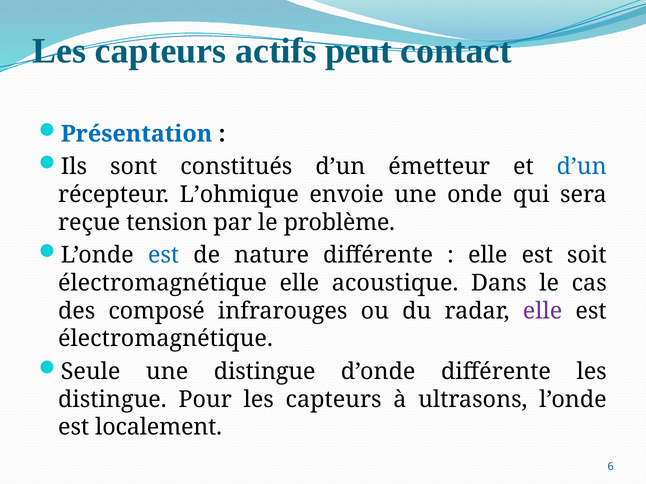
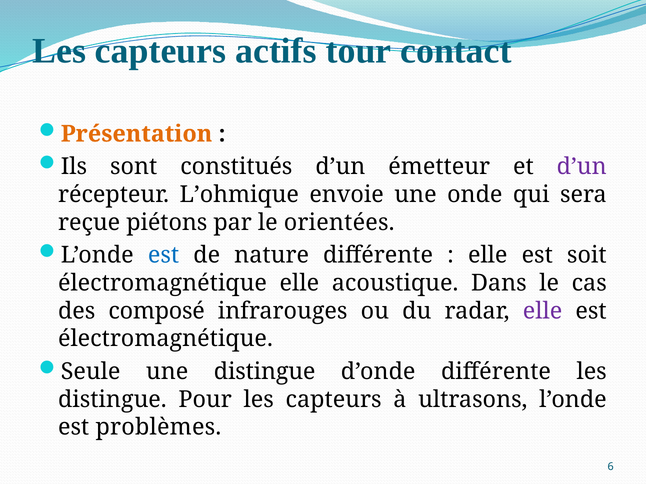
peut: peut -> tour
Présentation colour: blue -> orange
d’un at (582, 167) colour: blue -> purple
tension: tension -> piétons
problème: problème -> orientées
localement: localement -> problèmes
